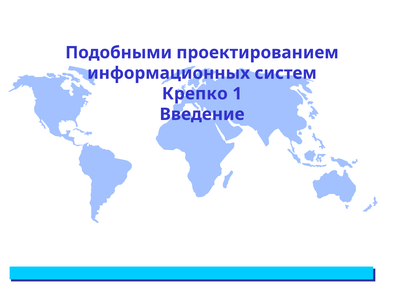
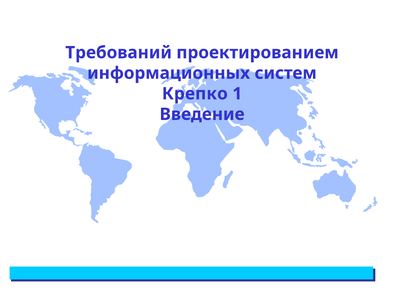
Подобными: Подобными -> Требований
